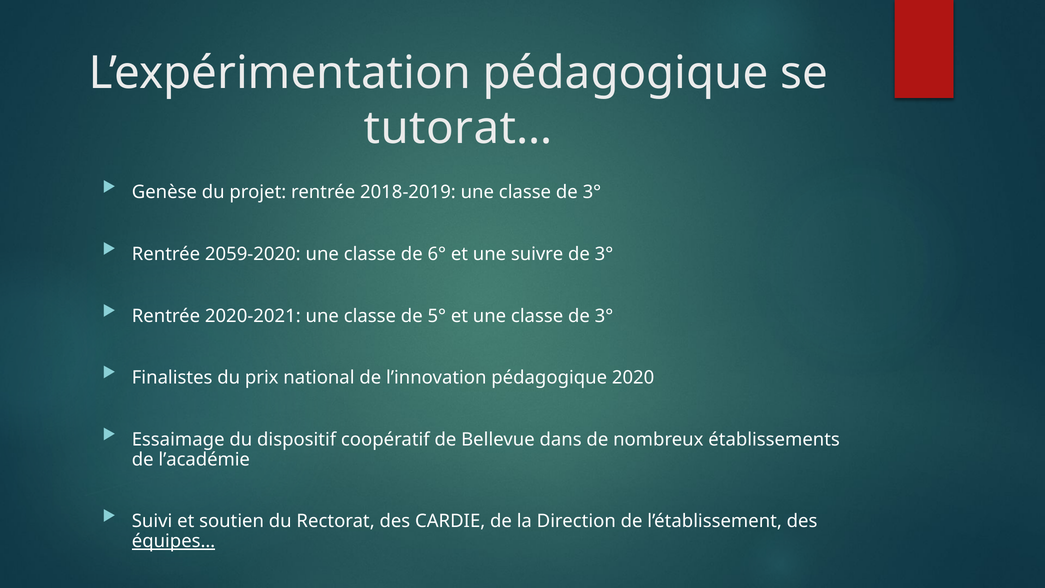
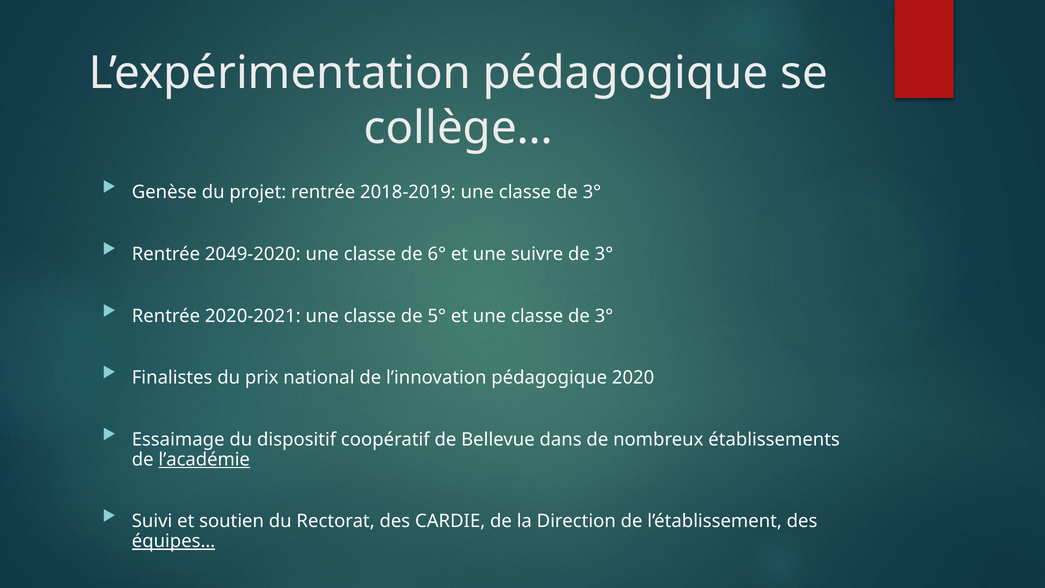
tutorat…: tutorat… -> collège…
2059-2020: 2059-2020 -> 2049-2020
l’académie underline: none -> present
